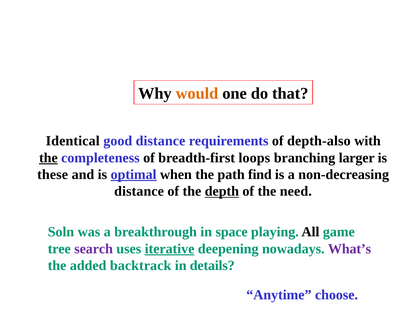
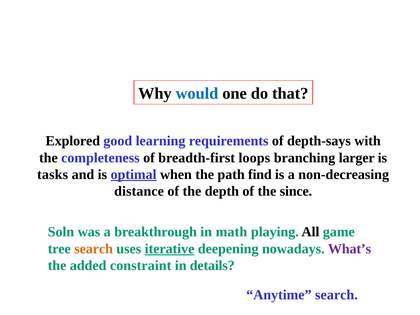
would colour: orange -> blue
Identical: Identical -> Explored
good distance: distance -> learning
depth-also: depth-also -> depth-says
the at (48, 158) underline: present -> none
these: these -> tasks
depth underline: present -> none
need: need -> since
space: space -> math
search at (94, 249) colour: purple -> orange
backtrack: backtrack -> constraint
Anytime choose: choose -> search
